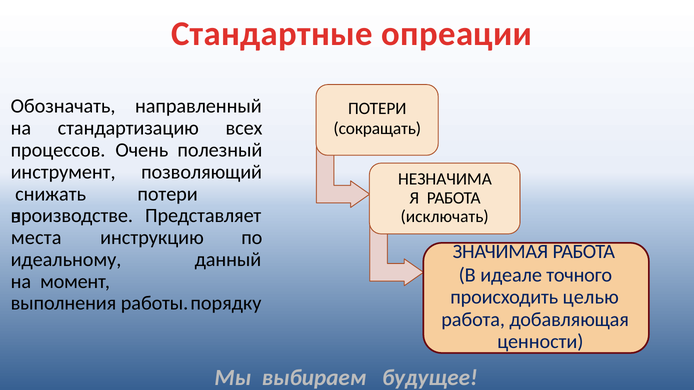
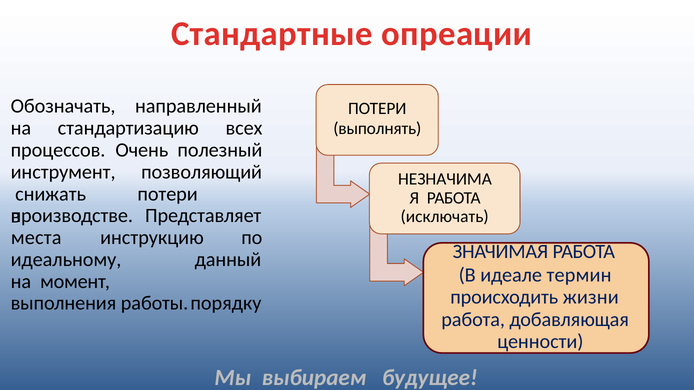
сокращать: сокращать -> выполнять
точного: точного -> термин
целью: целью -> жизни
